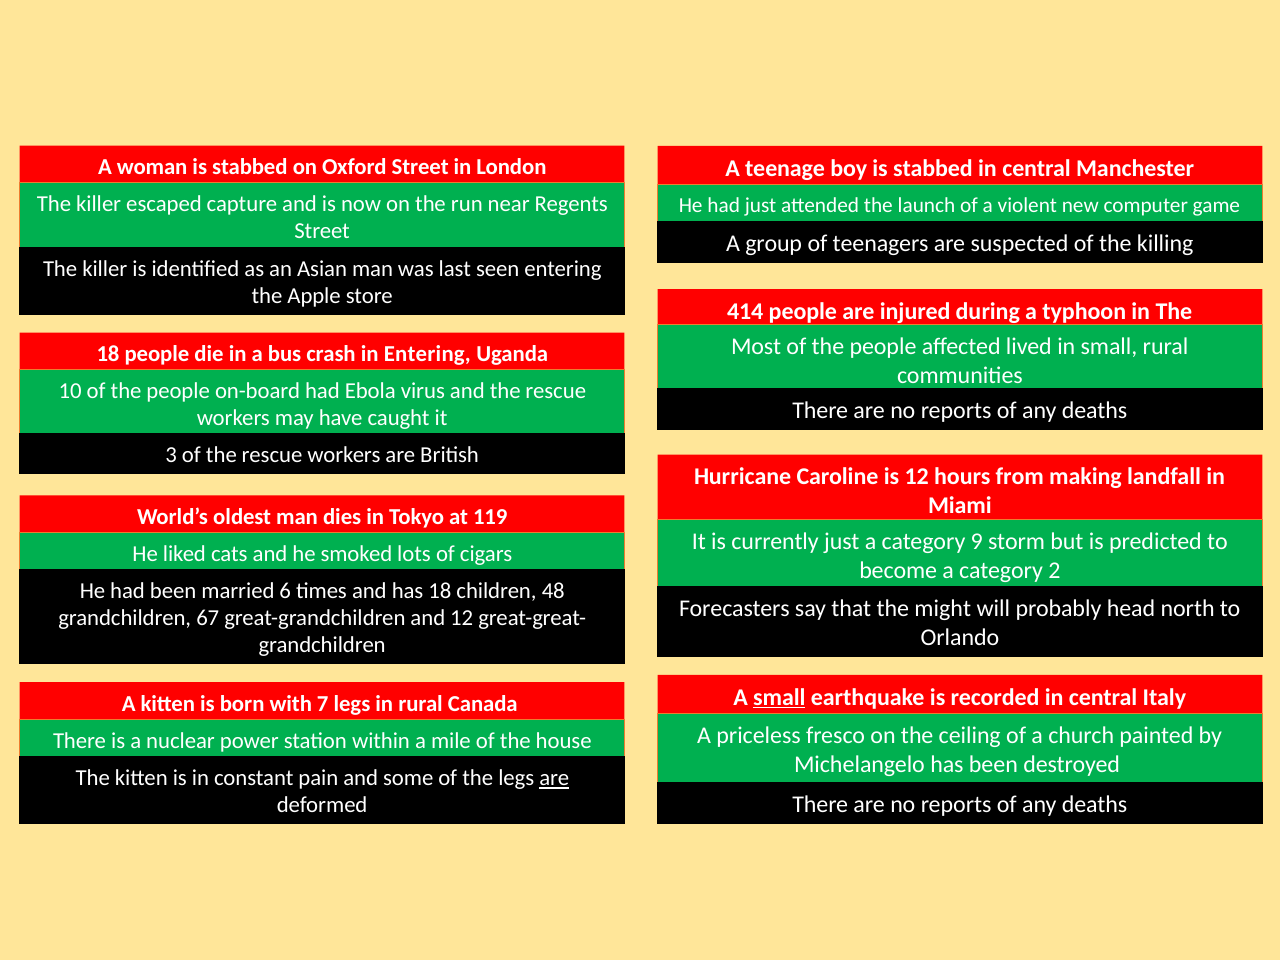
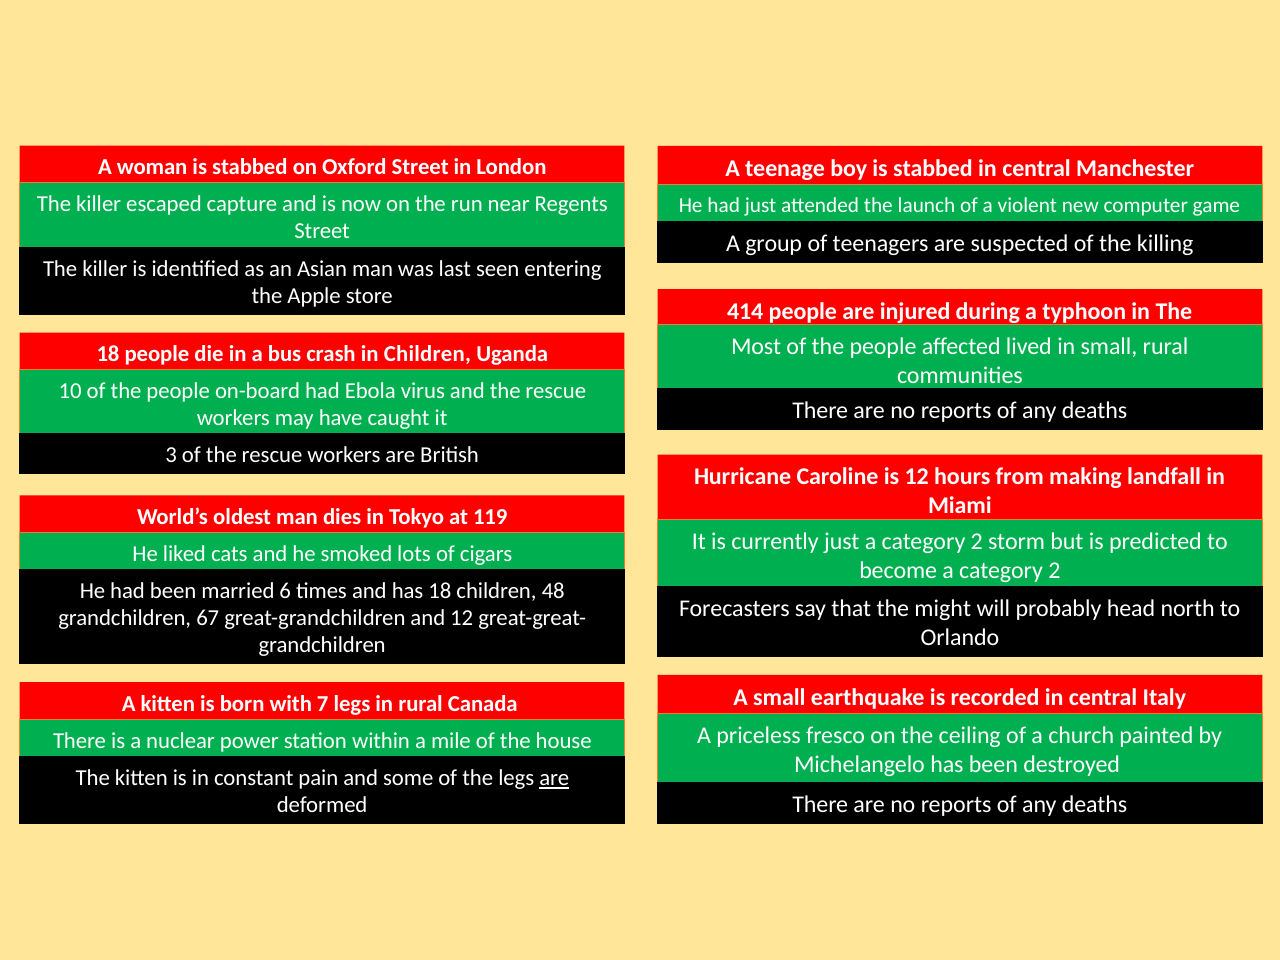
in Entering: Entering -> Children
just a category 9: 9 -> 2
small at (779, 697) underline: present -> none
